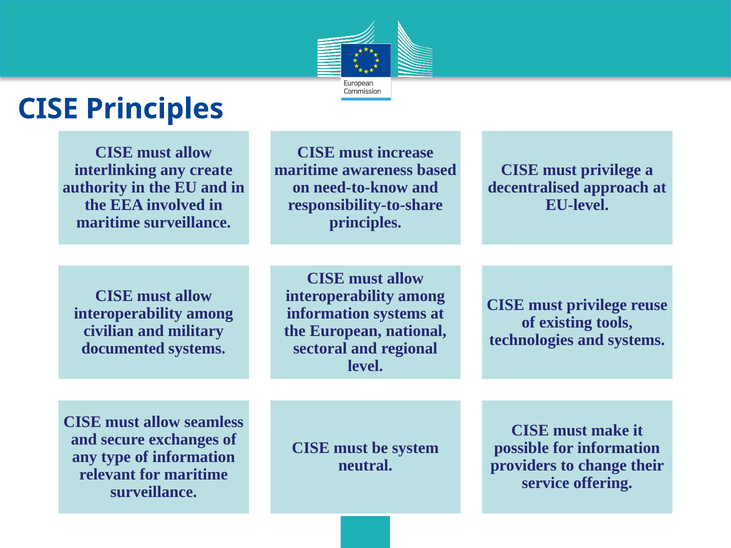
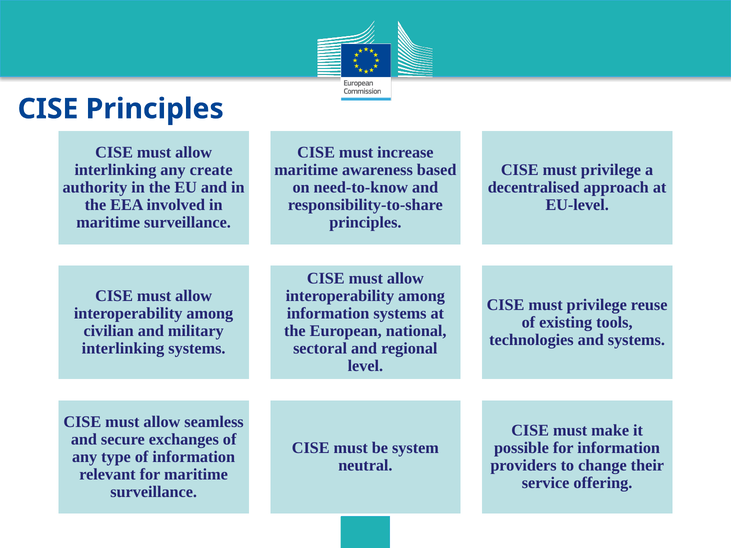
documented at (123, 349): documented -> interlinking
